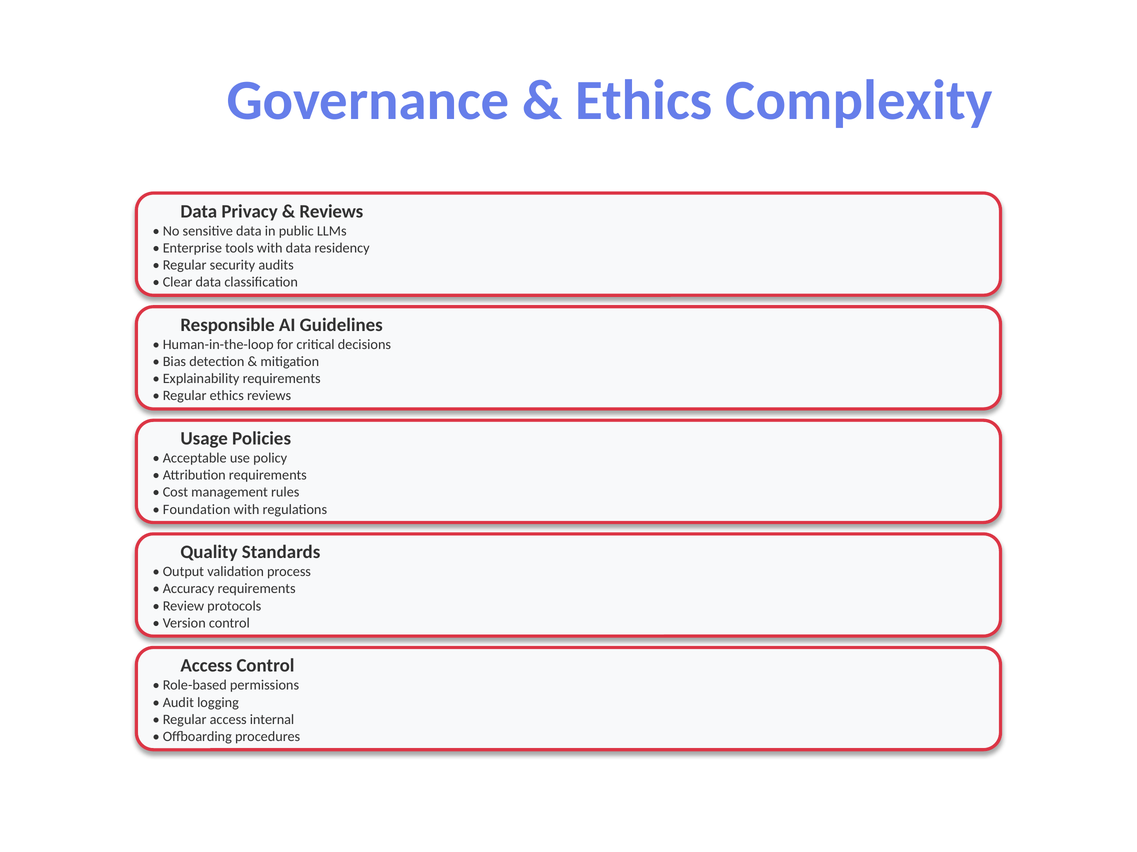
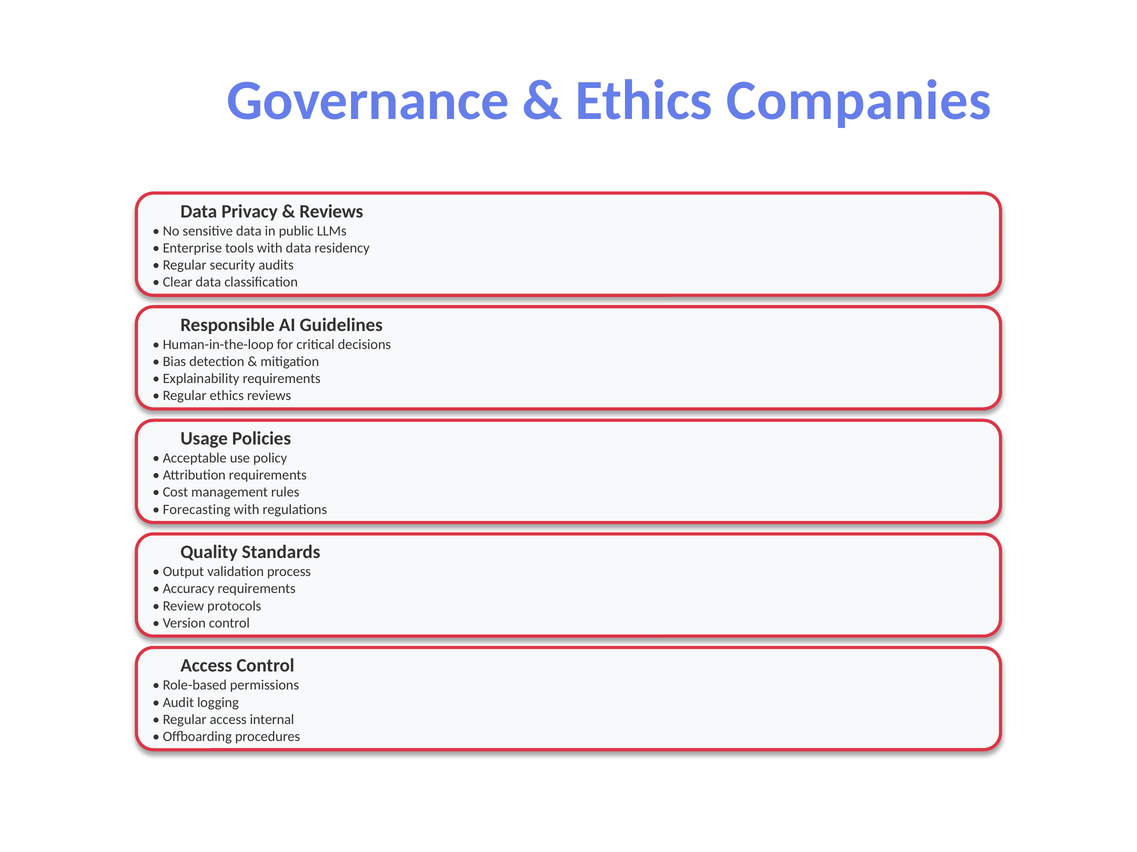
Complexity: Complexity -> Companies
Foundation: Foundation -> Forecasting
